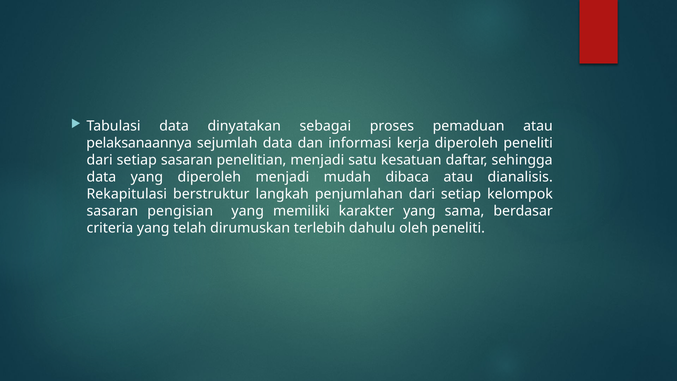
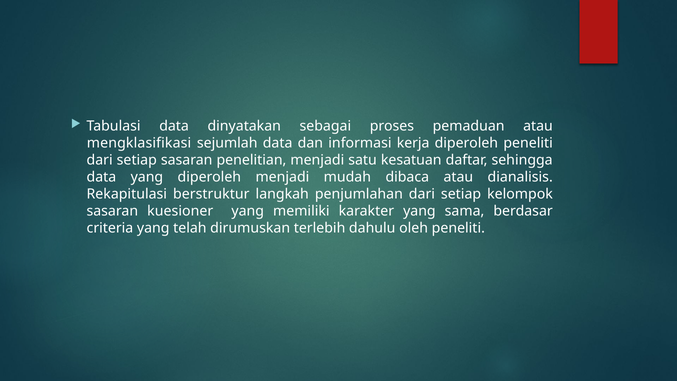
pelaksanaannya: pelaksanaannya -> mengklasifikasi
pengisian: pengisian -> kuesioner
